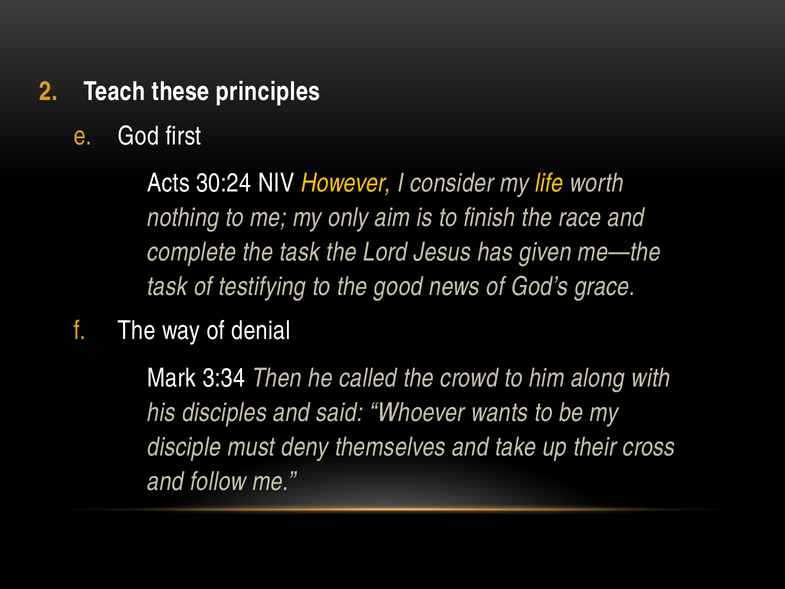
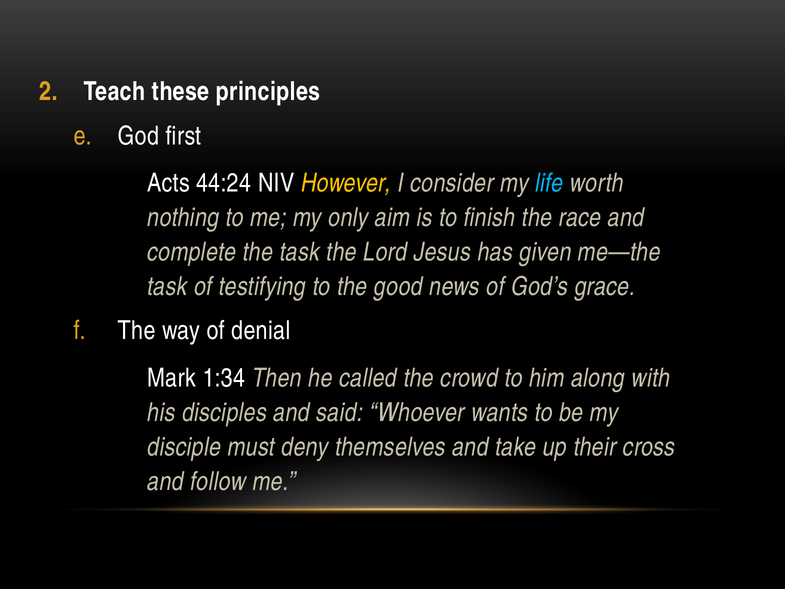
30:24: 30:24 -> 44:24
life colour: yellow -> light blue
3:34: 3:34 -> 1:34
